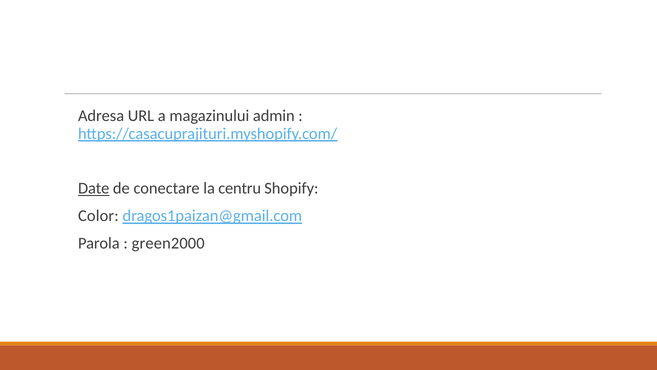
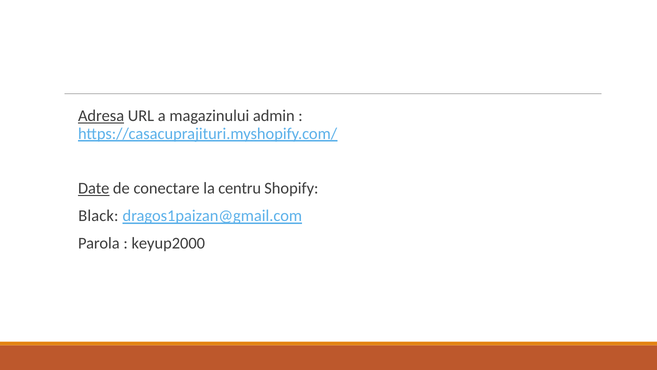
Adresa underline: none -> present
Color: Color -> Black
green2000: green2000 -> keyup2000
